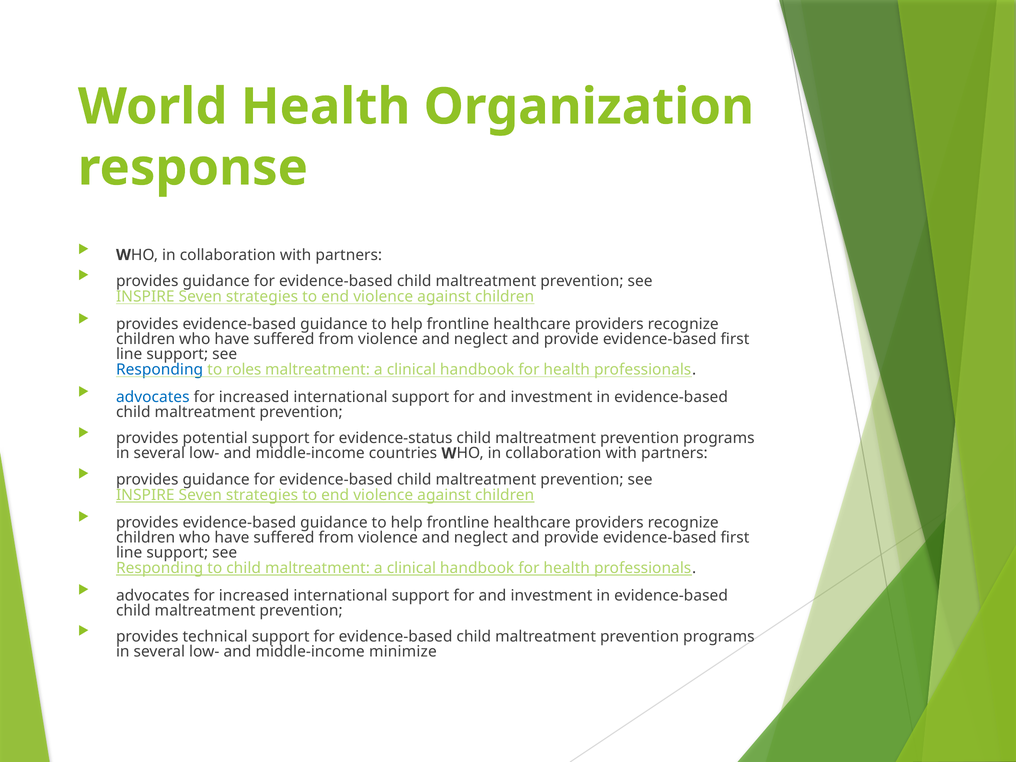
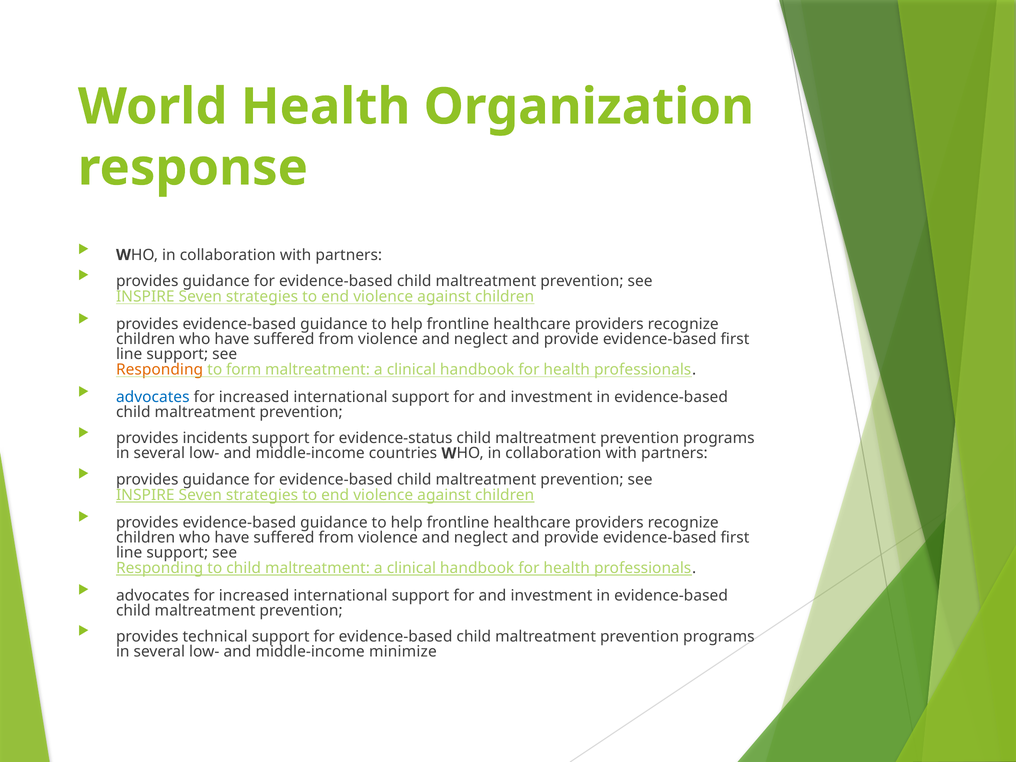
Responding at (160, 370) colour: blue -> orange
roles: roles -> form
potential: potential -> incidents
